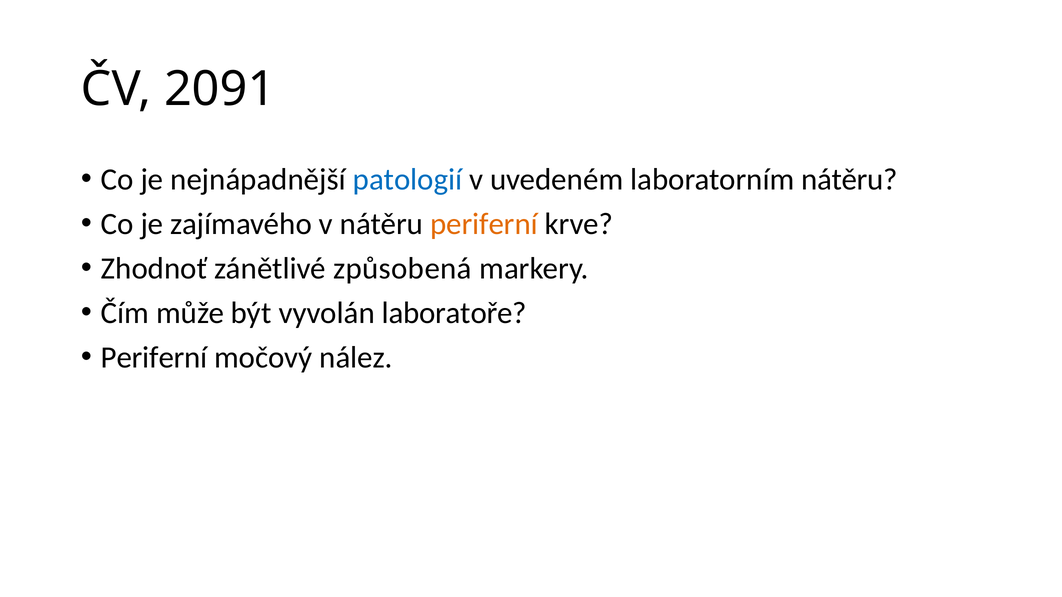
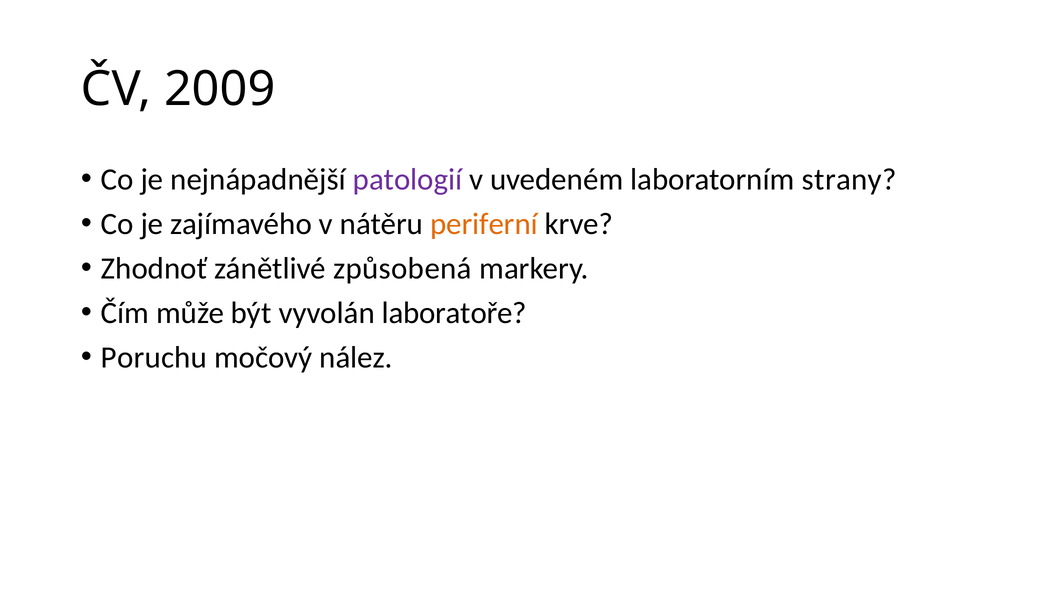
2091: 2091 -> 2009
patologií colour: blue -> purple
laboratorním nátěru: nátěru -> strany
Periferní at (154, 358): Periferní -> Poruchu
